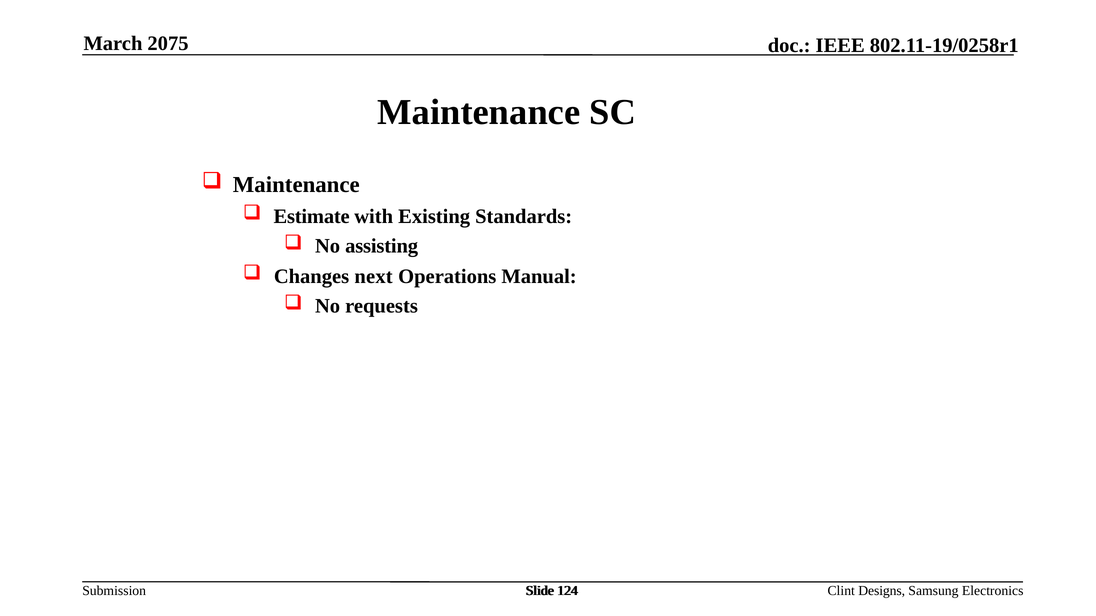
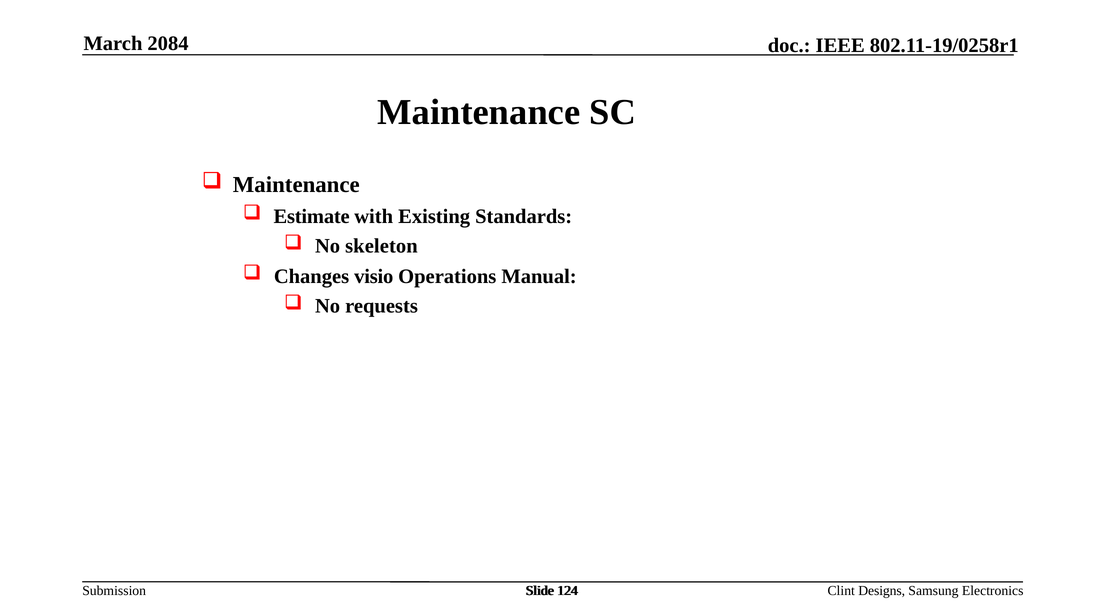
2075: 2075 -> 2084
assisting: assisting -> skeleton
next: next -> visio
